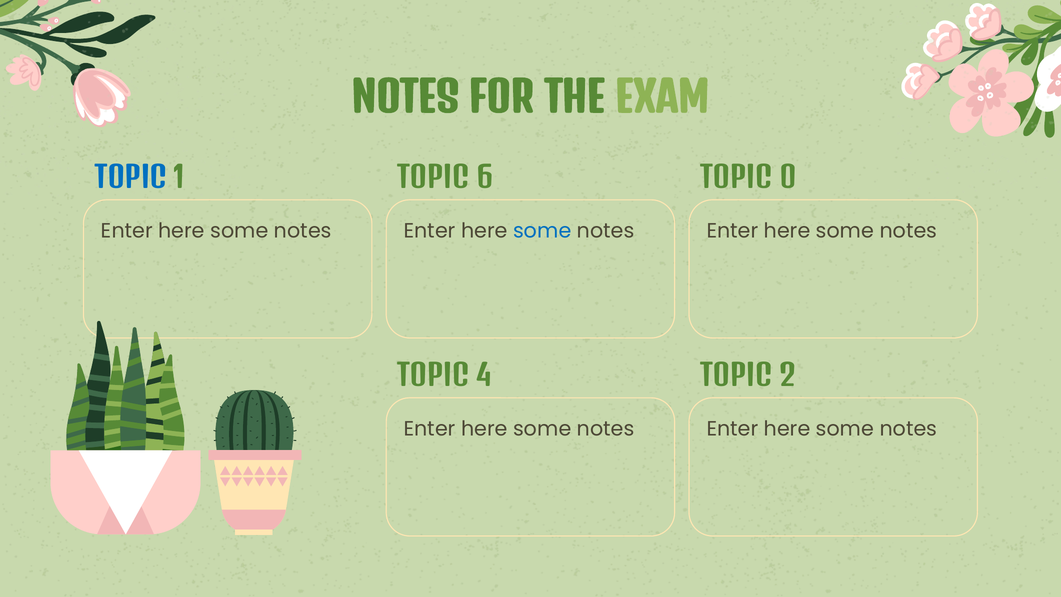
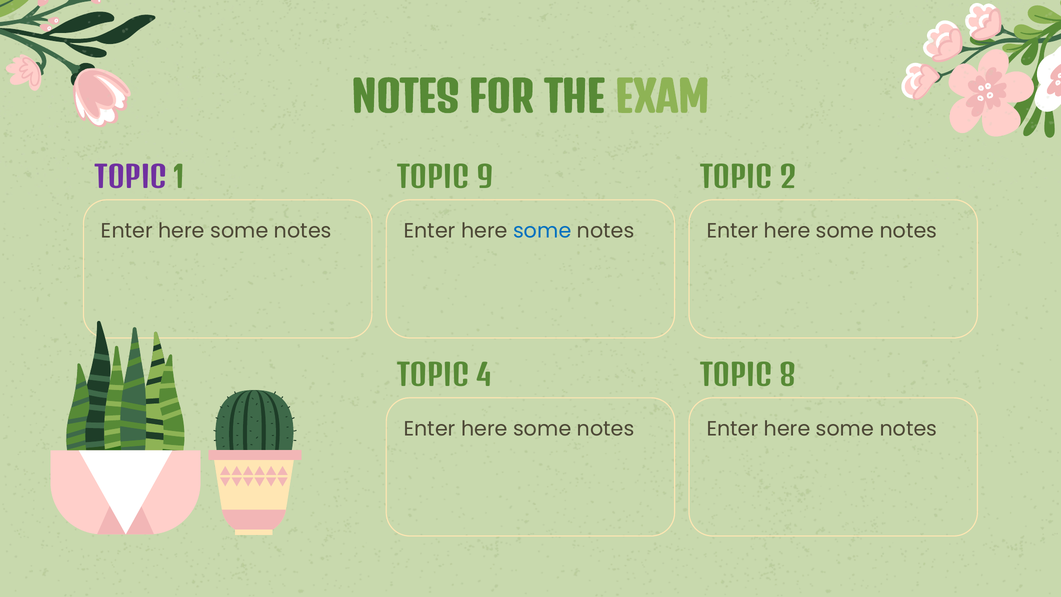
TOPIC at (131, 179) colour: blue -> purple
6: 6 -> 9
0: 0 -> 2
2: 2 -> 8
